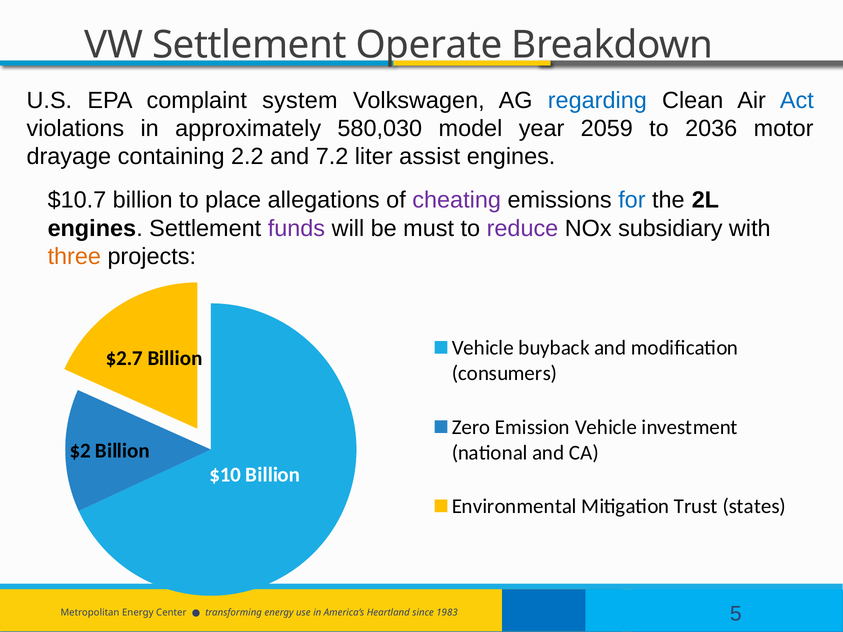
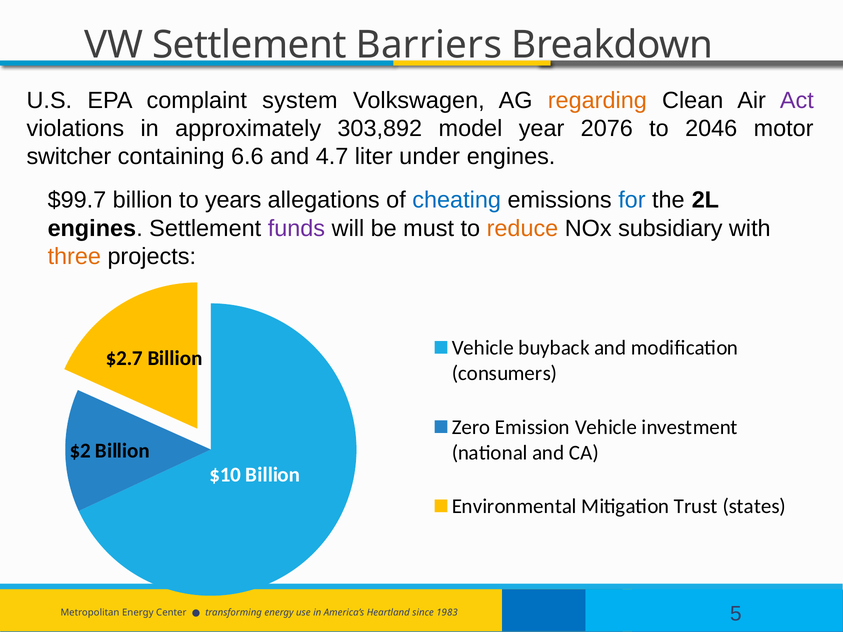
Operate: Operate -> Barriers
regarding colour: blue -> orange
Act colour: blue -> purple
580,030: 580,030 -> 303,892
2059: 2059 -> 2076
2036: 2036 -> 2046
drayage: drayage -> switcher
2.2: 2.2 -> 6.6
7.2: 7.2 -> 4.7
assist: assist -> under
$10.7: $10.7 -> $99.7
place: place -> years
cheating colour: purple -> blue
reduce colour: purple -> orange
